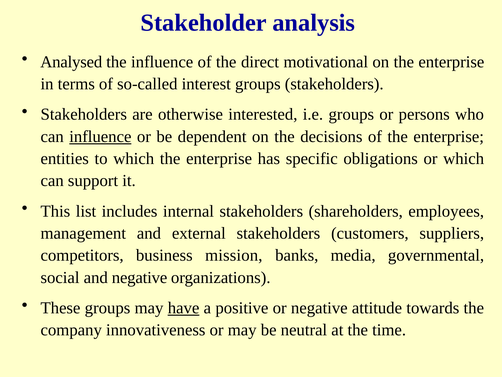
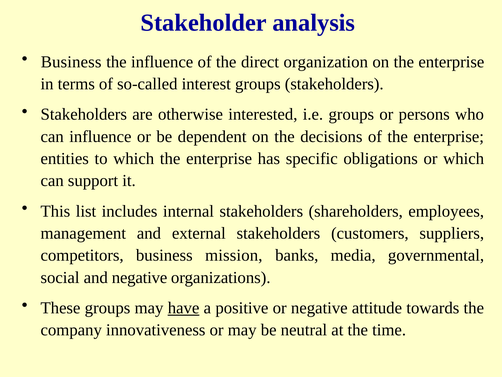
Analysed at (71, 62): Analysed -> Business
motivational: motivational -> organization
influence at (100, 136) underline: present -> none
